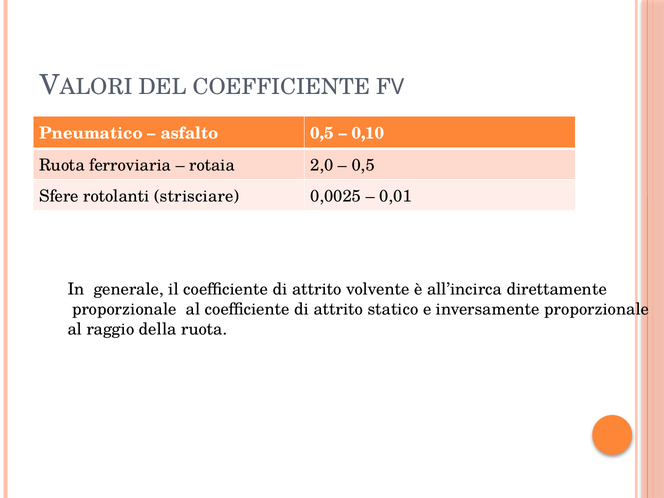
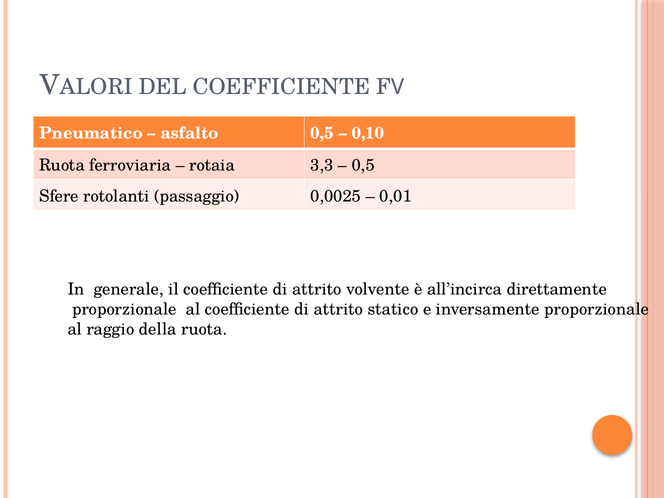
2,0: 2,0 -> 3,3
strisciare: strisciare -> passaggio
